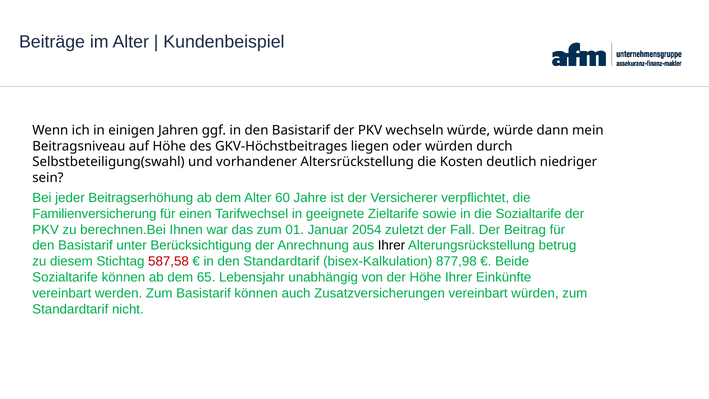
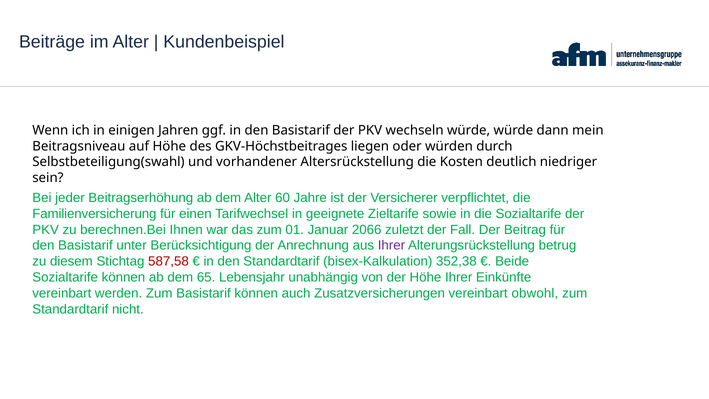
2054: 2054 -> 2066
Ihrer at (391, 245) colour: black -> purple
877,98: 877,98 -> 352,38
vereinbart würden: würden -> obwohl
